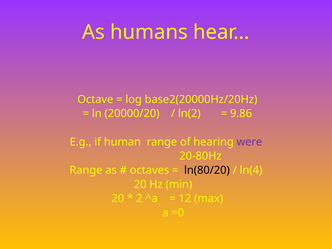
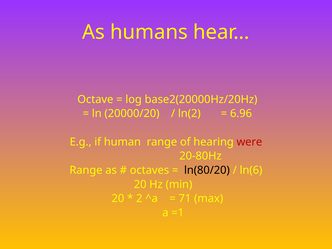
9.86: 9.86 -> 6.96
were colour: purple -> red
ln(4: ln(4 -> ln(6
12: 12 -> 71
=0: =0 -> =1
